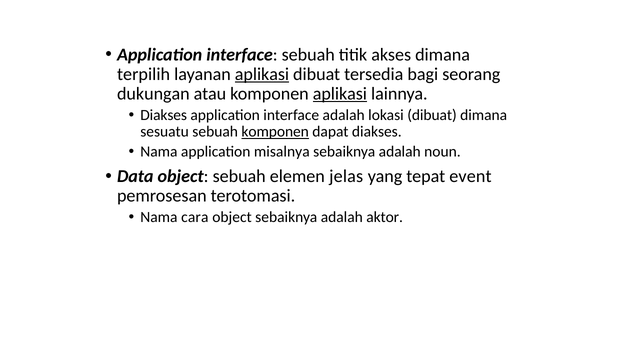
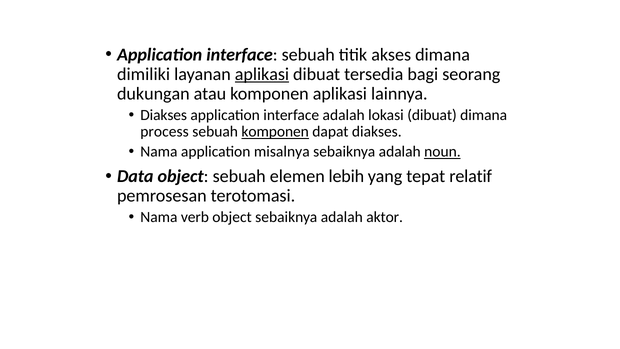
terpilih: terpilih -> dimiliki
aplikasi at (340, 94) underline: present -> none
sesuatu: sesuatu -> process
noun underline: none -> present
jelas: jelas -> lebih
event: event -> relatif
cara: cara -> verb
